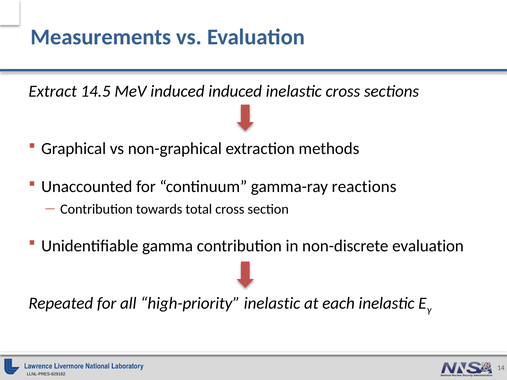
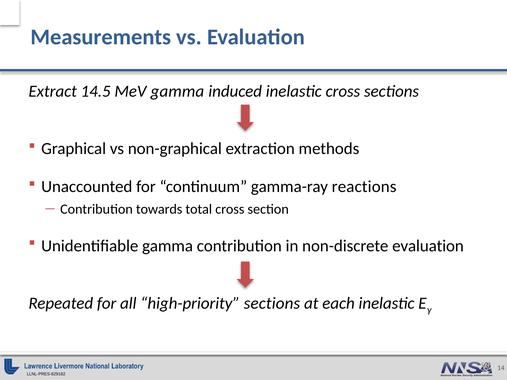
MeV induced: induced -> gamma
high-priority inelastic: inelastic -> sections
